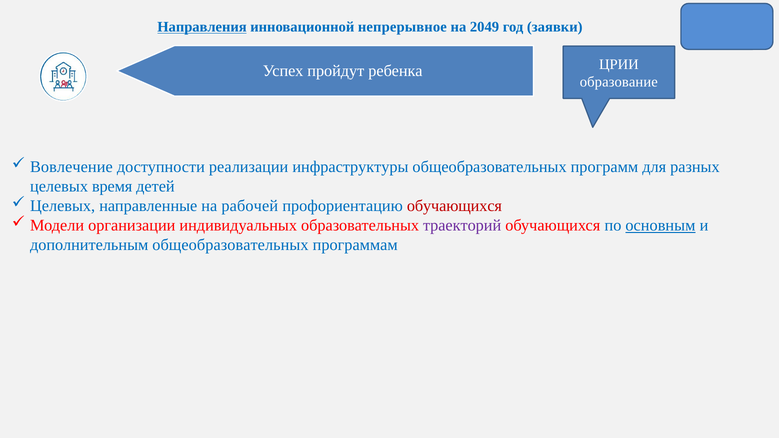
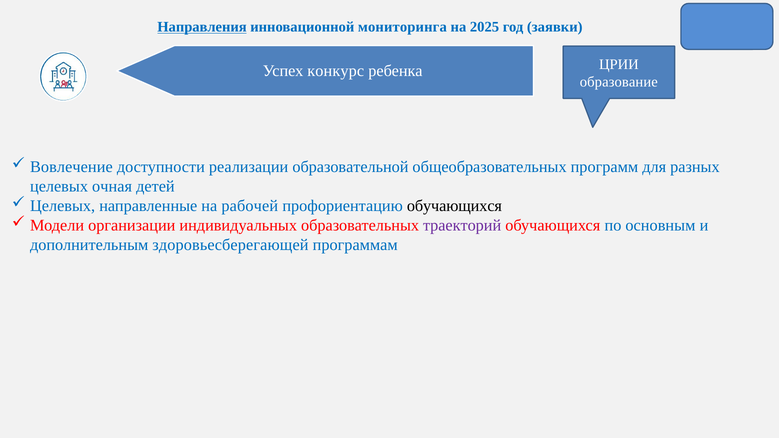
непрерывное: непрерывное -> мониторинга
2049: 2049 -> 2025
пройдут: пройдут -> конкурс
инфраструктуры: инфраструктуры -> образовательной
время: время -> очная
обучающихся at (454, 206) colour: red -> black
основным underline: present -> none
дополнительным общеобразовательных: общеобразовательных -> здоровьесберегающей
